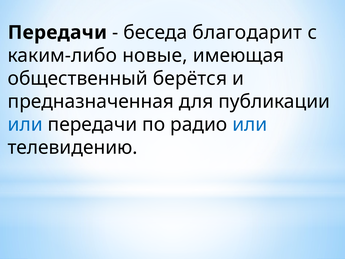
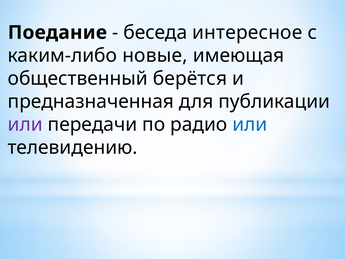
Передачи at (57, 33): Передачи -> Поедание
благодарит: благодарит -> интересное
или at (25, 124) colour: blue -> purple
